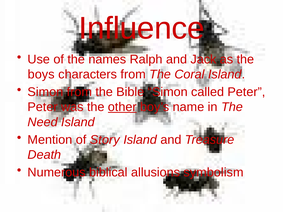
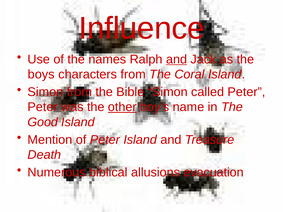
and at (177, 59) underline: none -> present
Need: Need -> Good
of Story: Story -> Peter
symbolism: symbolism -> evacuation
